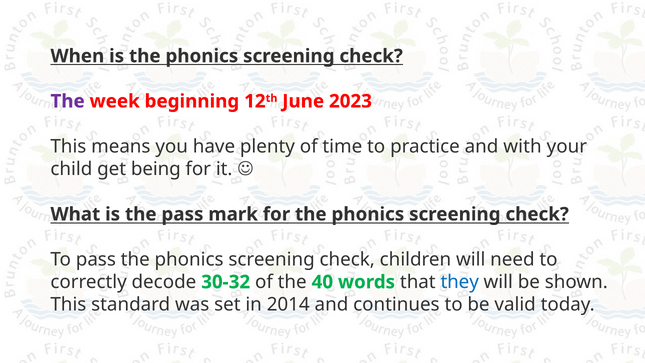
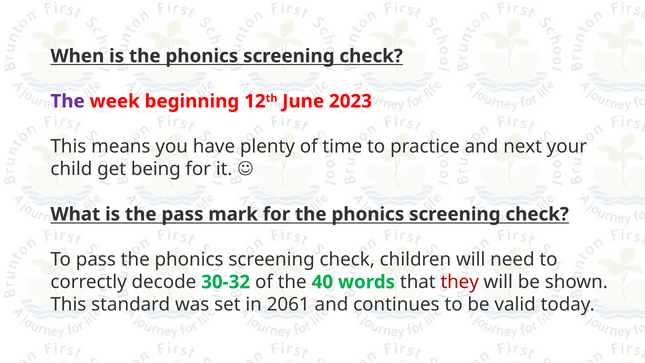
with: with -> next
they colour: blue -> red
2014: 2014 -> 2061
